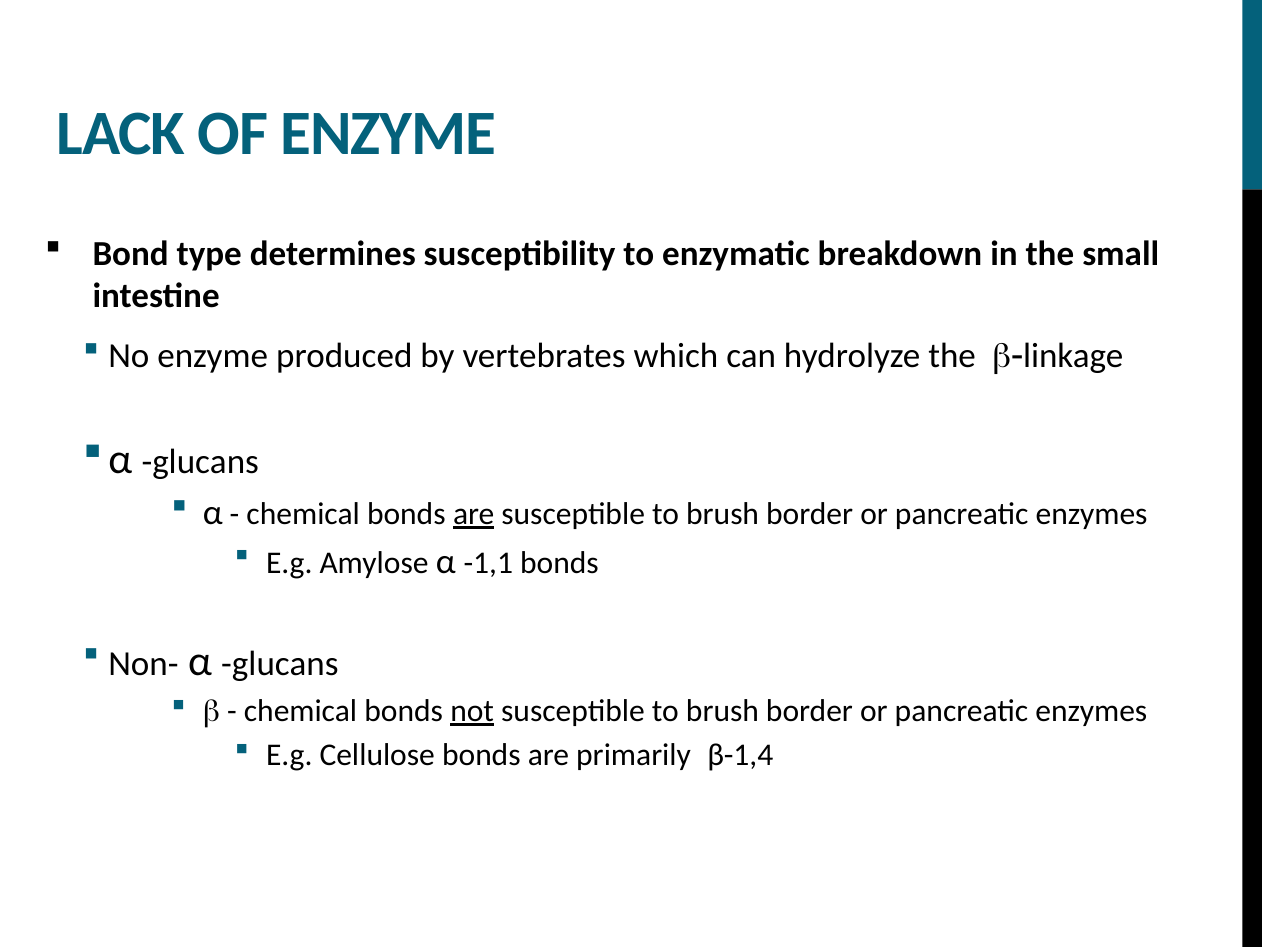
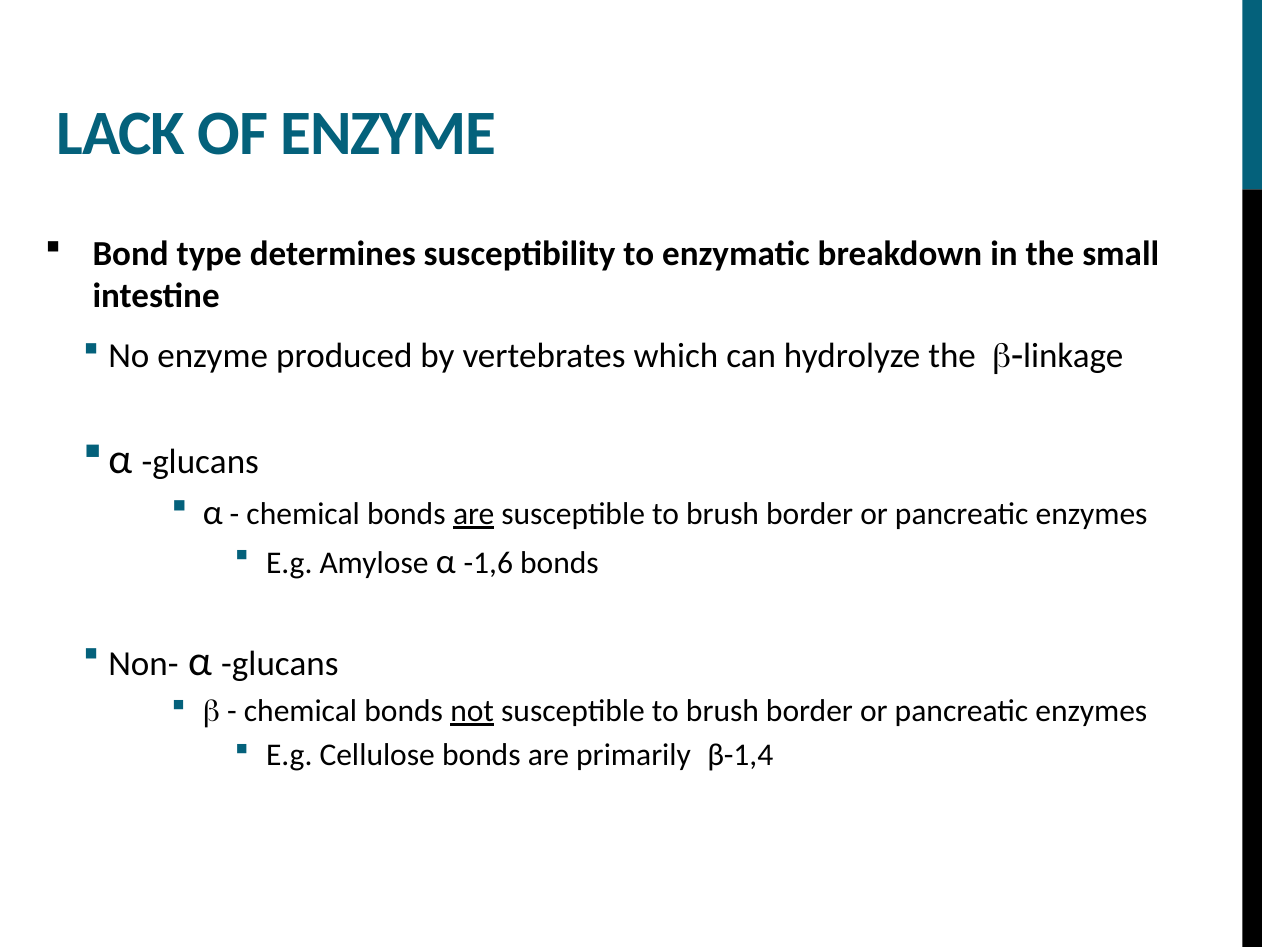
-1,1: -1,1 -> -1,6
